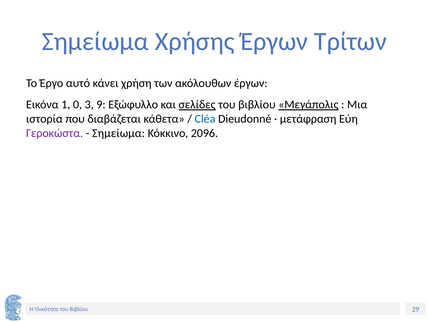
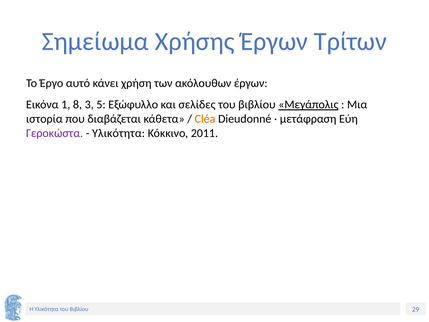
0: 0 -> 8
9: 9 -> 5
σελίδες underline: present -> none
Cléa colour: blue -> orange
Σημείωμα at (119, 133): Σημείωμα -> Υλικότητα
2096: 2096 -> 2011
